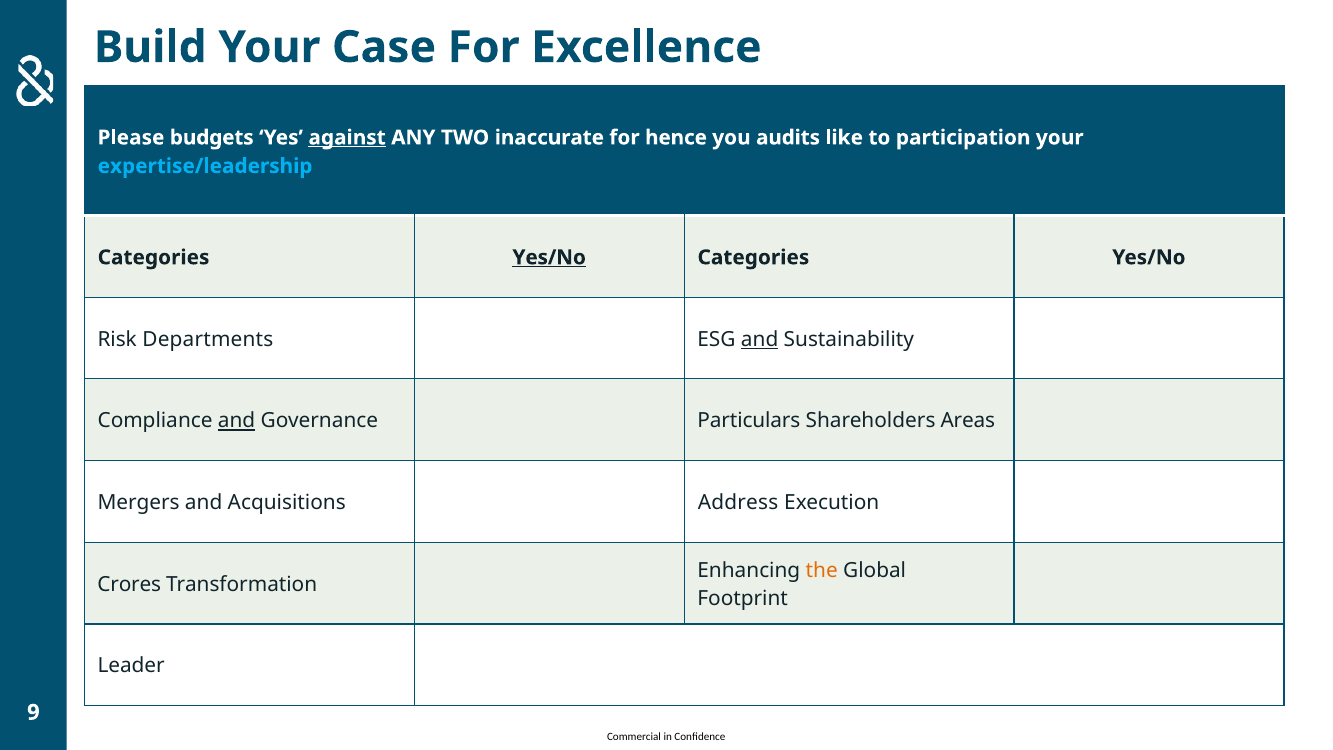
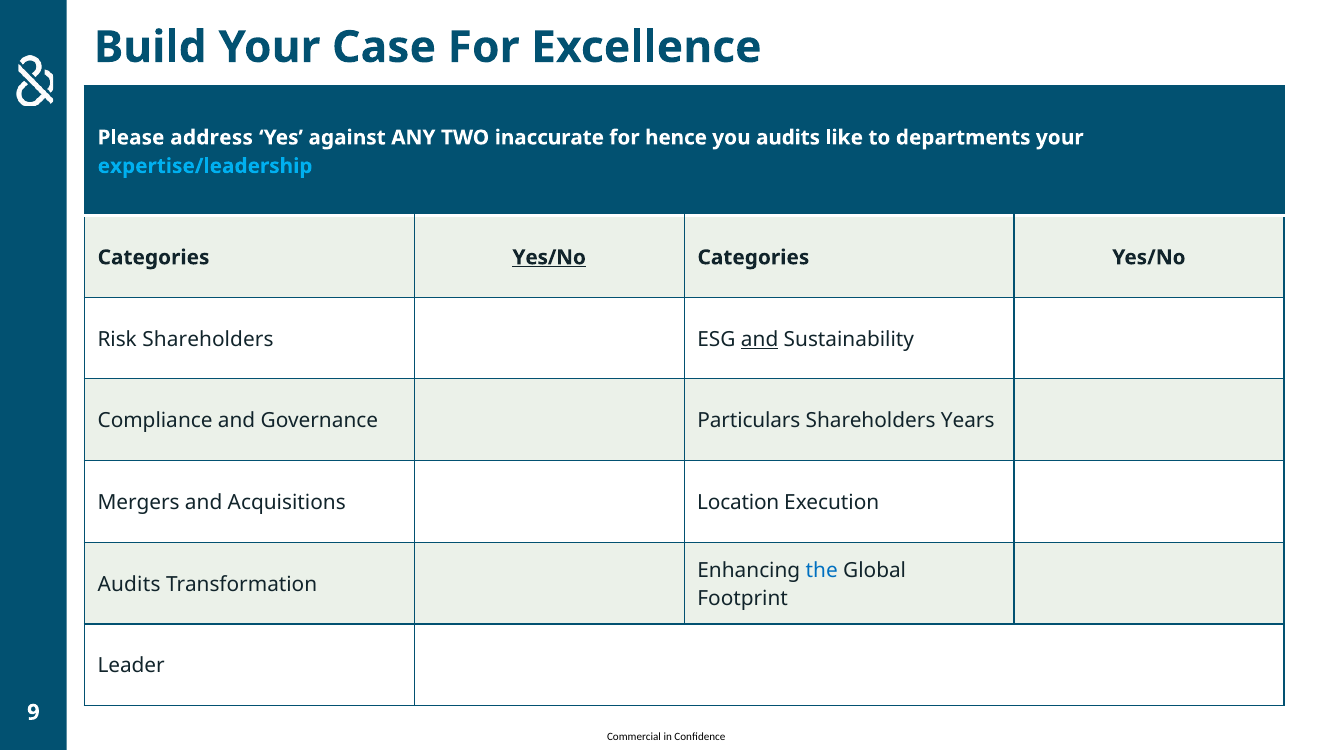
budgets: budgets -> address
against underline: present -> none
participation: participation -> departments
Risk Departments: Departments -> Shareholders
and at (237, 421) underline: present -> none
Areas: Areas -> Years
Address: Address -> Location
the colour: orange -> blue
Crores at (129, 584): Crores -> Audits
